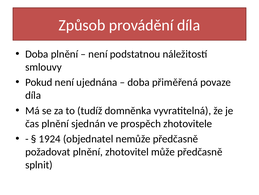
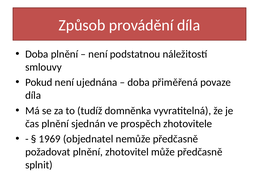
1924: 1924 -> 1969
